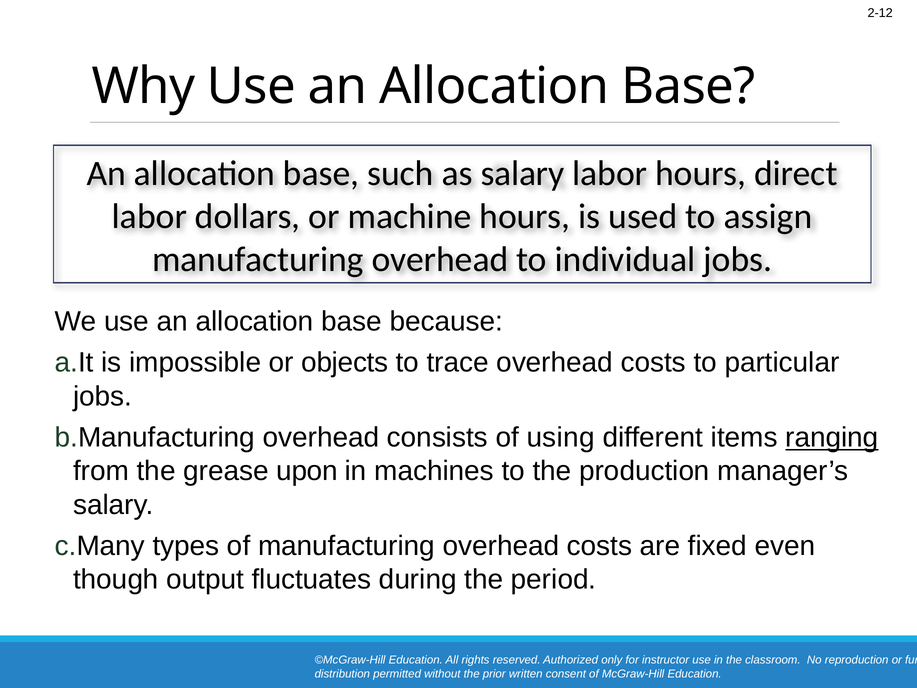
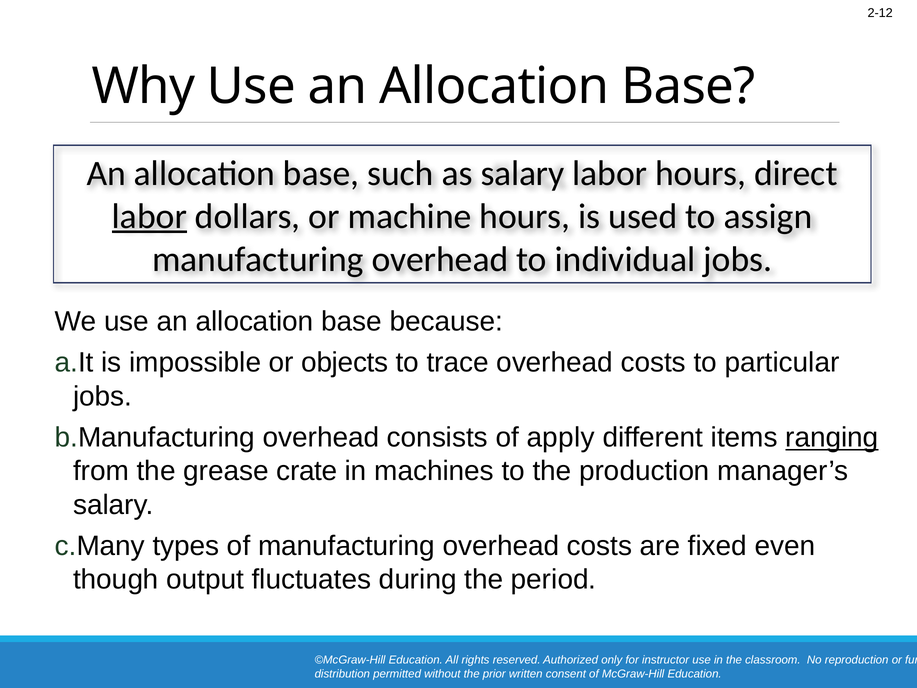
labor at (149, 216) underline: none -> present
using: using -> apply
upon: upon -> crate
